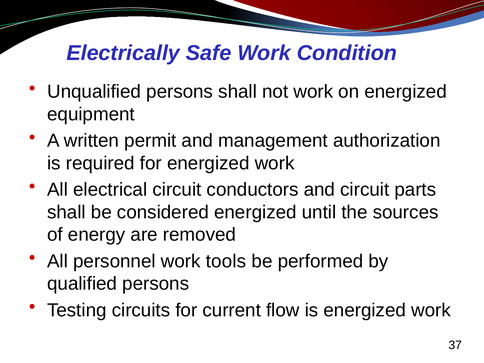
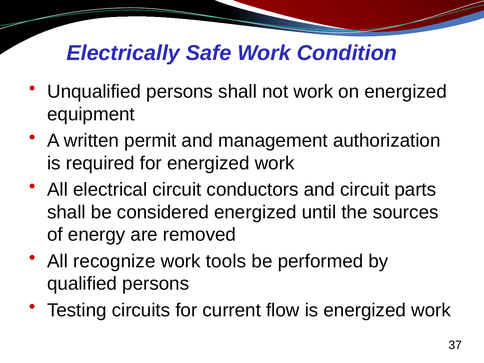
personnel: personnel -> recognize
